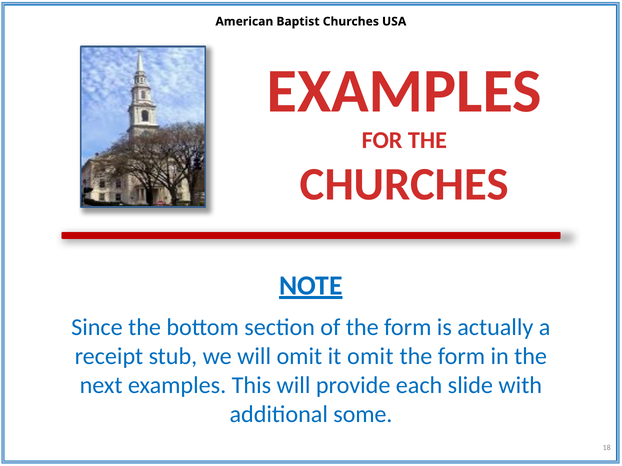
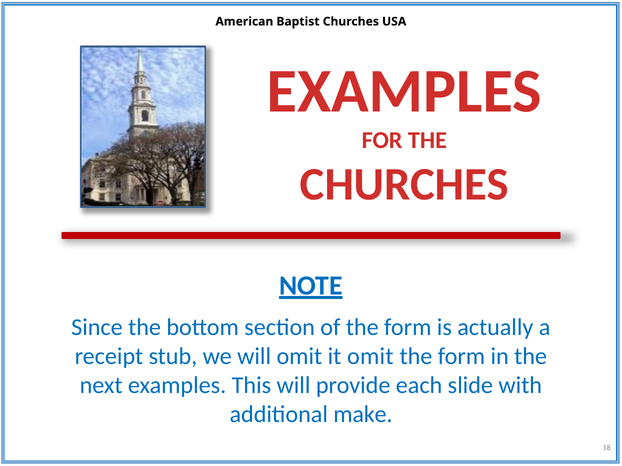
some: some -> make
